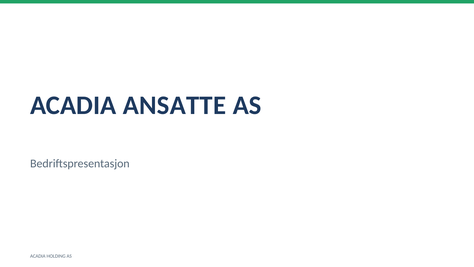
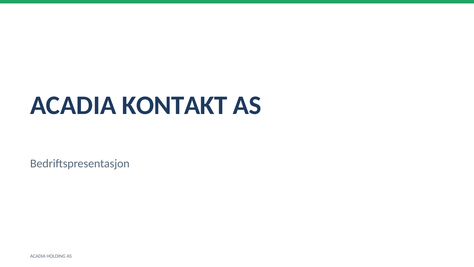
ANSATTE: ANSATTE -> KONTAKT
